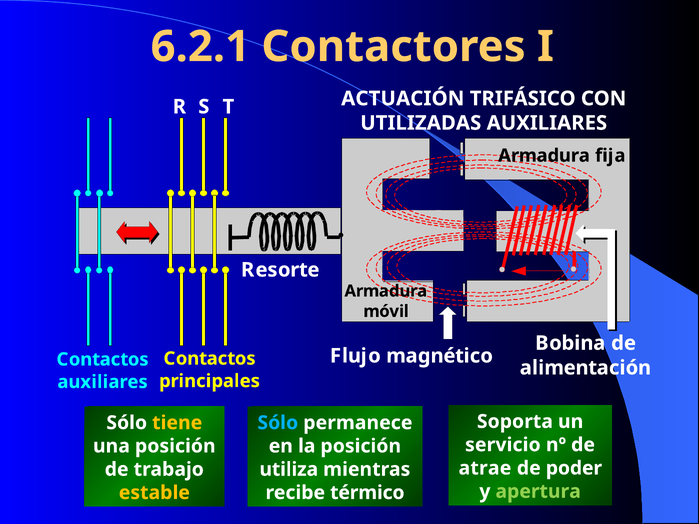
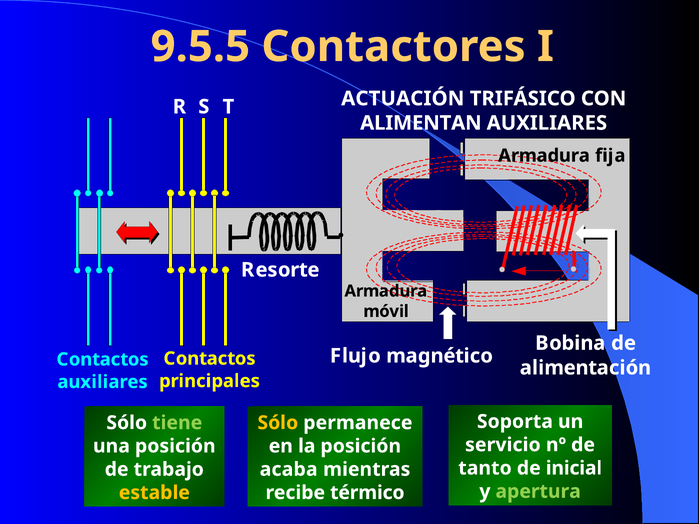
6.2.1: 6.2.1 -> 9.5.5
UTILIZADAS: UTILIZADAS -> ALIMENTAN
tiene colour: yellow -> light green
Sólo at (278, 423) colour: light blue -> yellow
atrae: atrae -> tanto
poder: poder -> inicial
utiliza: utiliza -> acaba
